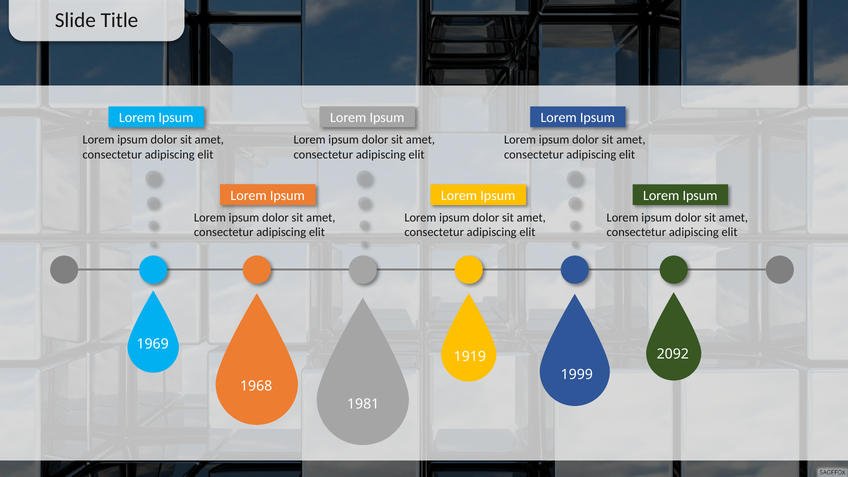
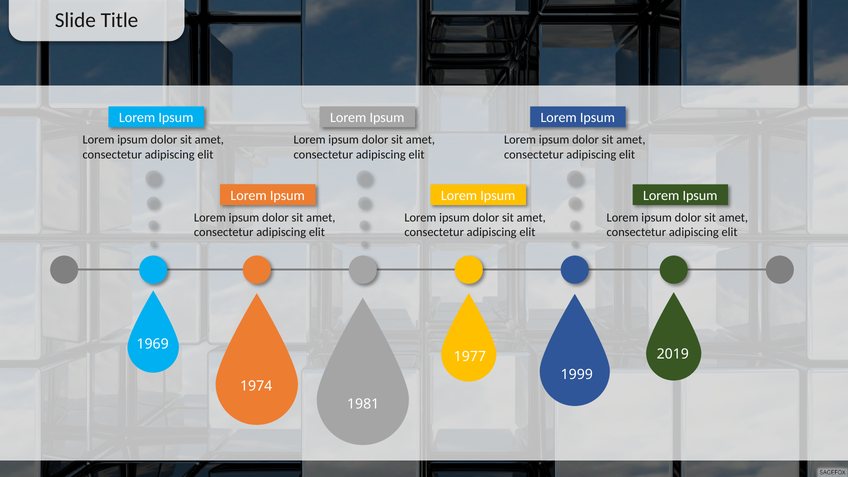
2092: 2092 -> 2019
1919: 1919 -> 1977
1968: 1968 -> 1974
